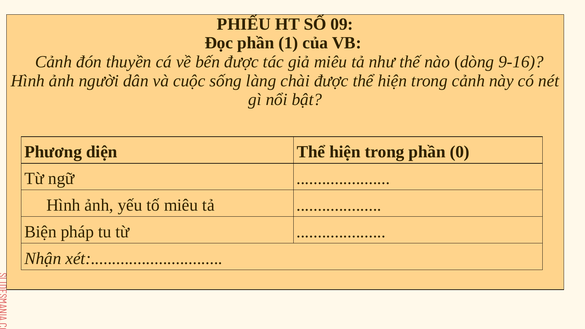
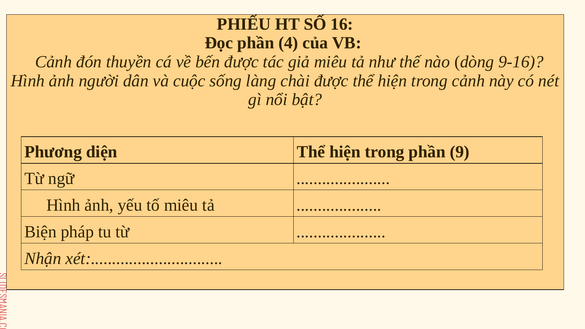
09: 09 -> 16
1: 1 -> 4
0: 0 -> 9
